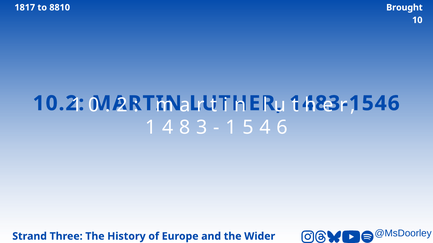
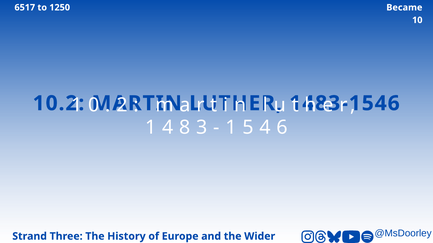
1817: 1817 -> 6517
8810: 8810 -> 1250
Brought: Brought -> Became
